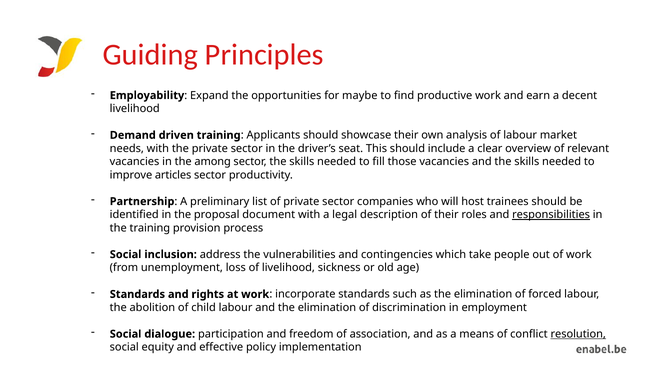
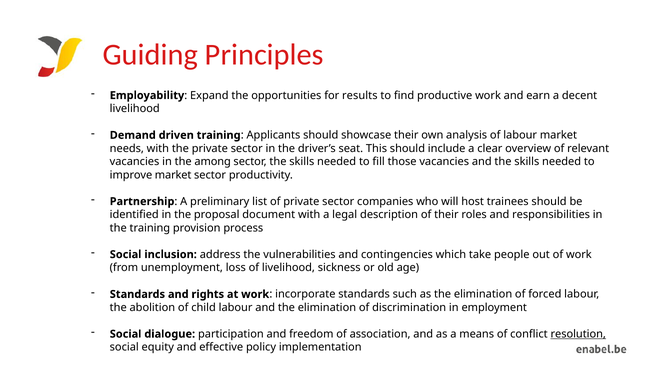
maybe: maybe -> results
improve articles: articles -> market
responsibilities underline: present -> none
